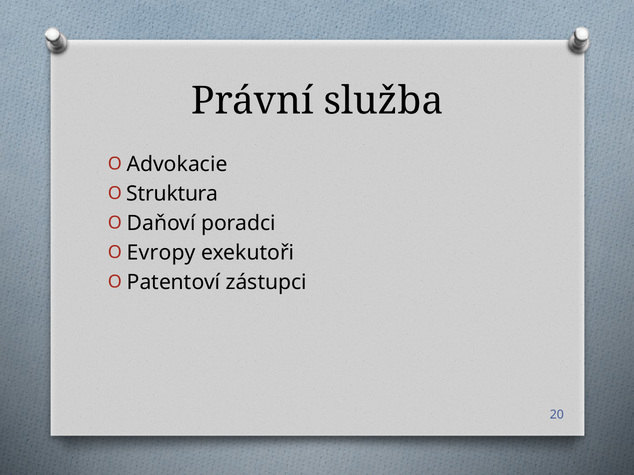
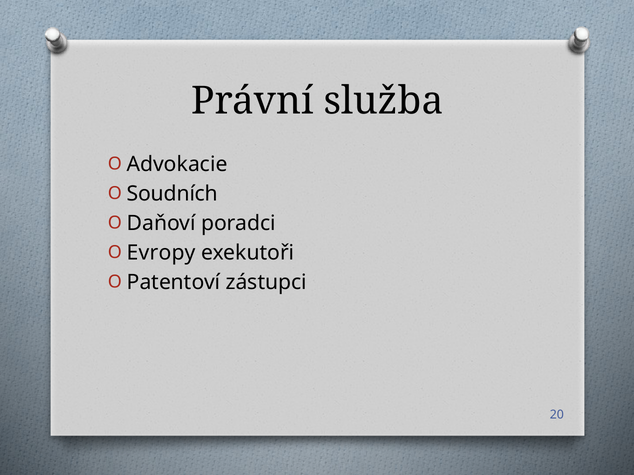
Struktura: Struktura -> Soudních
